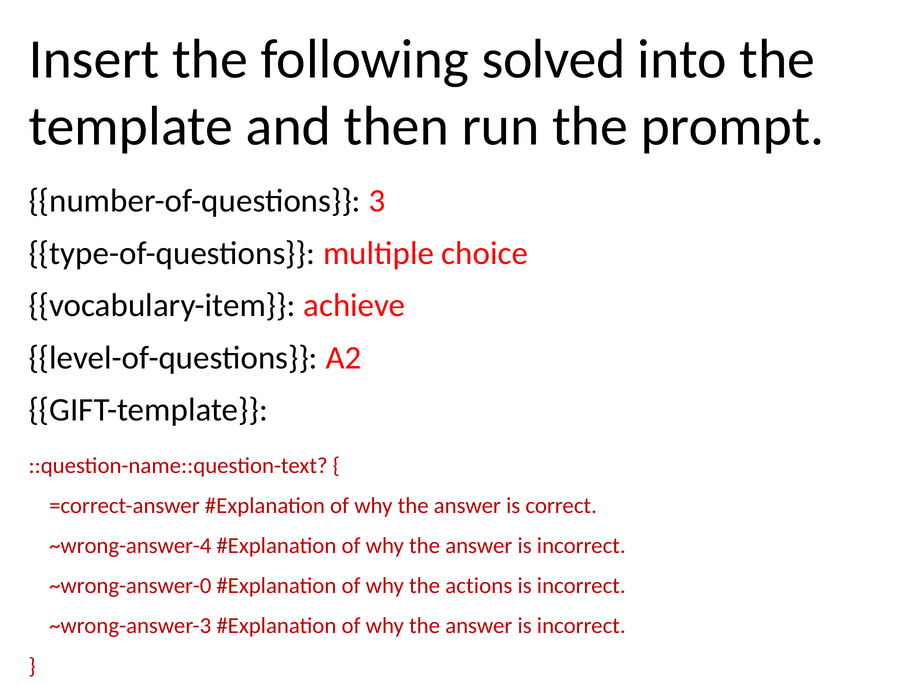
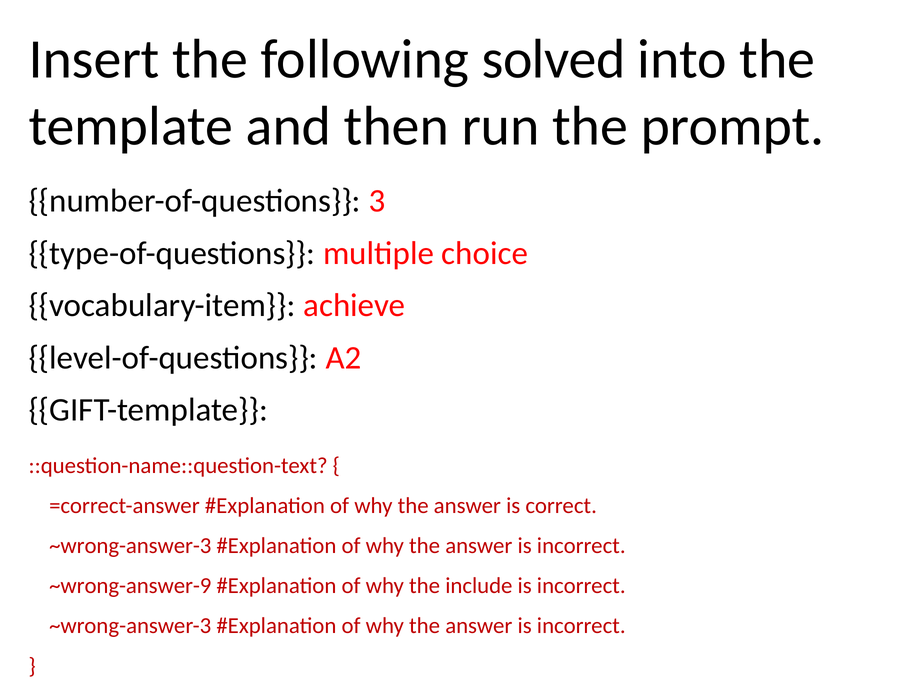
~wrong-answer-4 at (130, 546): ~wrong-answer-4 -> ~wrong-answer-3
~wrong-answer-0: ~wrong-answer-0 -> ~wrong-answer-9
actions: actions -> include
